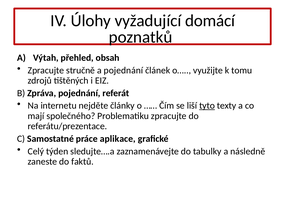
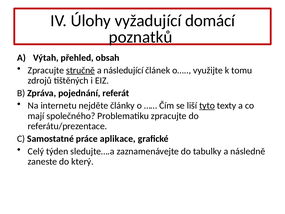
stručně underline: none -> present
a pojednání: pojednání -> následující
faktů: faktů -> který
